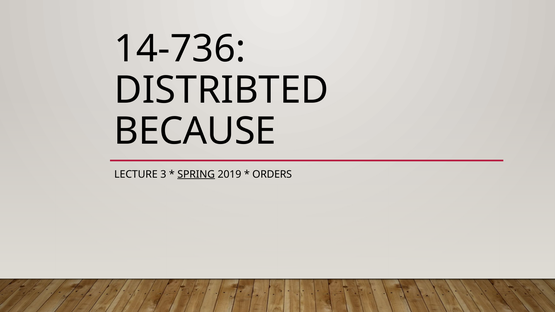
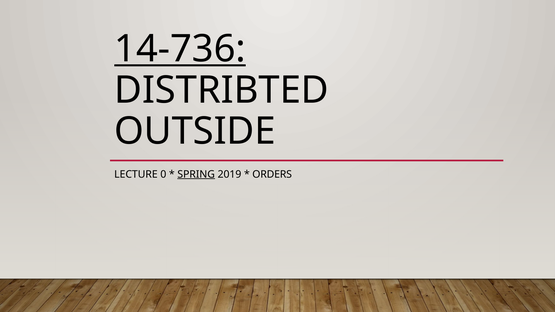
14-736 underline: none -> present
BECAUSE: BECAUSE -> OUTSIDE
3: 3 -> 0
